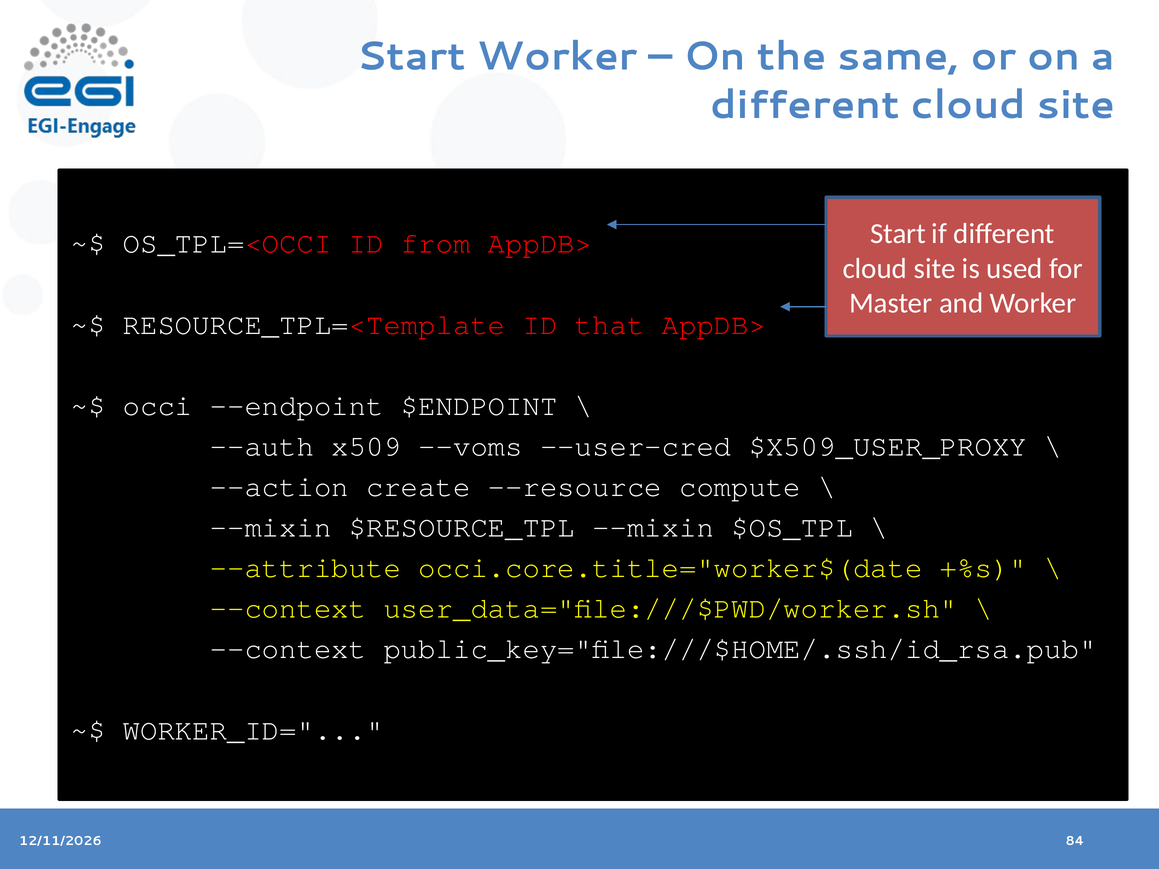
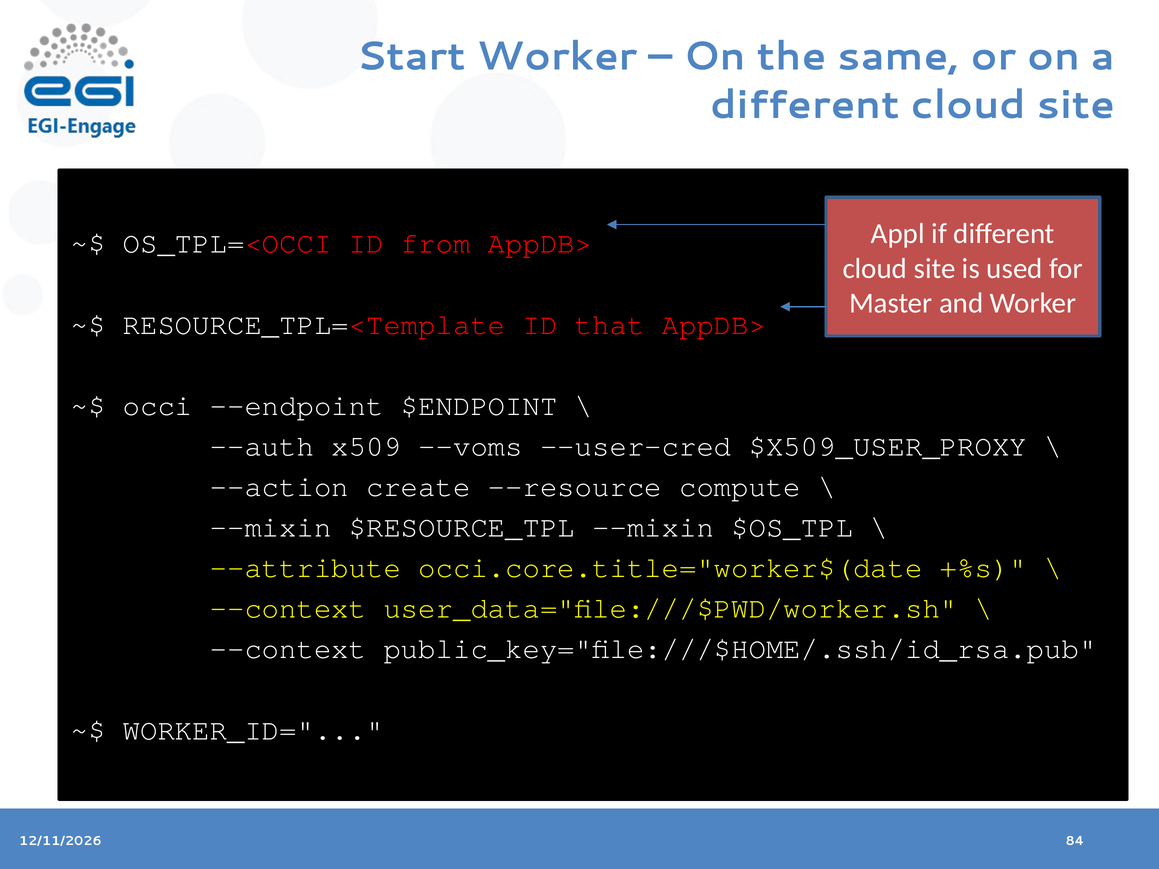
Start at (898, 234): Start -> Appl
